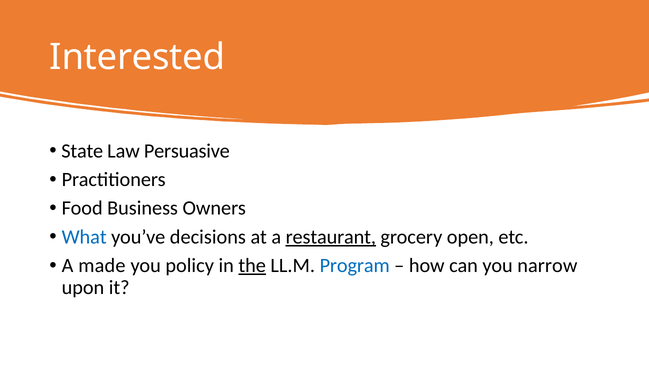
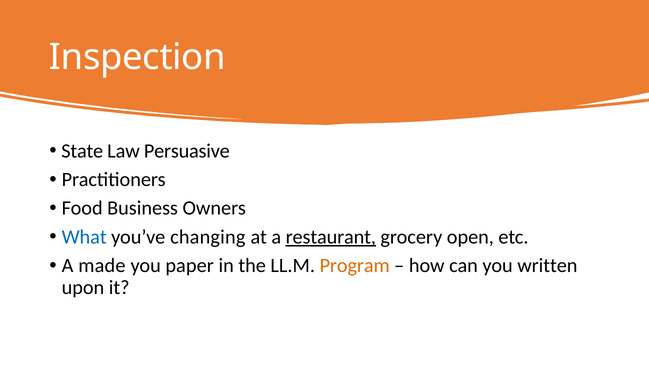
Interested: Interested -> Inspection
decisions: decisions -> changing
policy: policy -> paper
the underline: present -> none
Program colour: blue -> orange
narrow: narrow -> written
